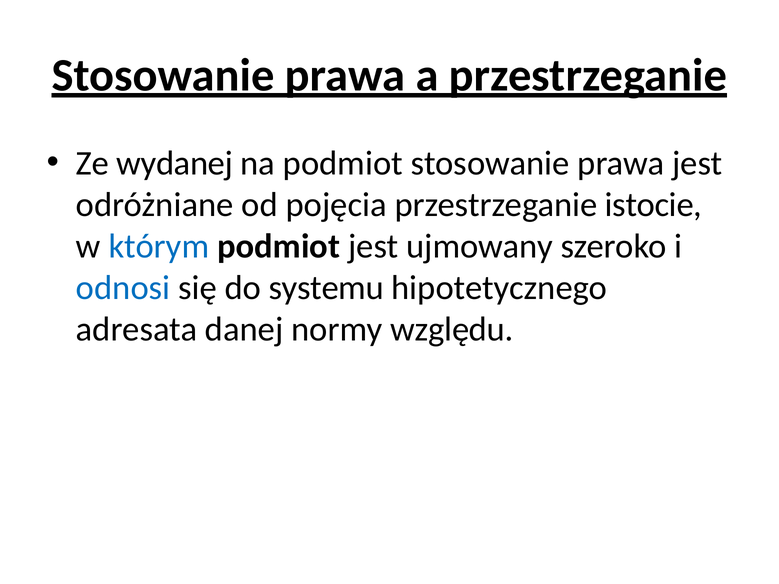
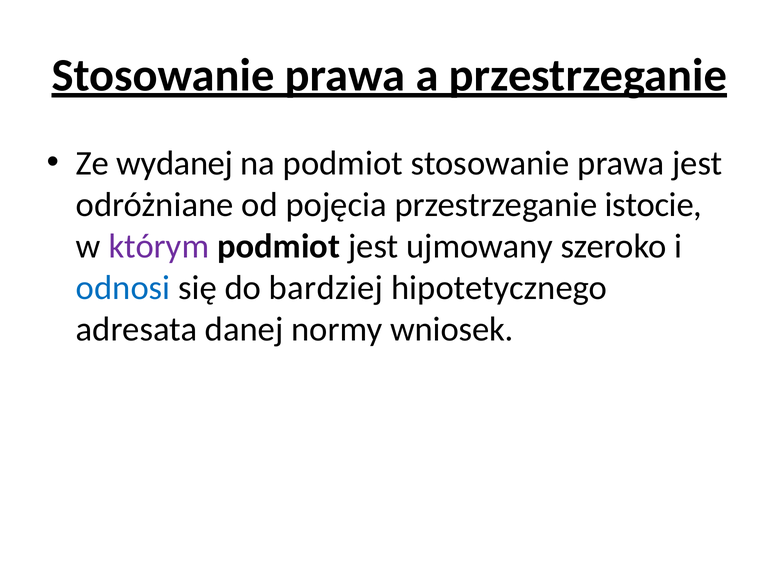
którym colour: blue -> purple
systemu: systemu -> bardziej
względu: względu -> wniosek
